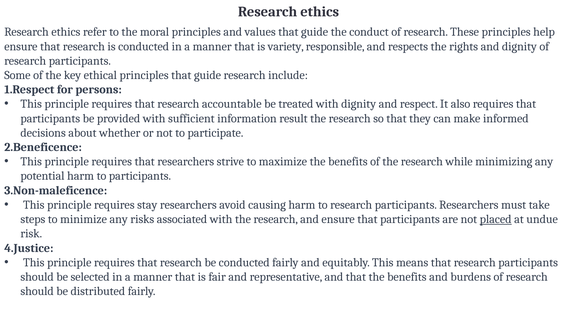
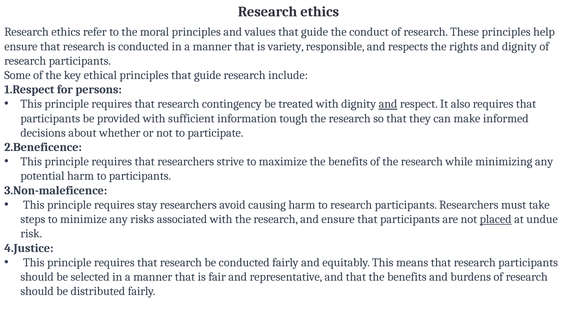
accountable: accountable -> contingency
and at (388, 104) underline: none -> present
result: result -> tough
